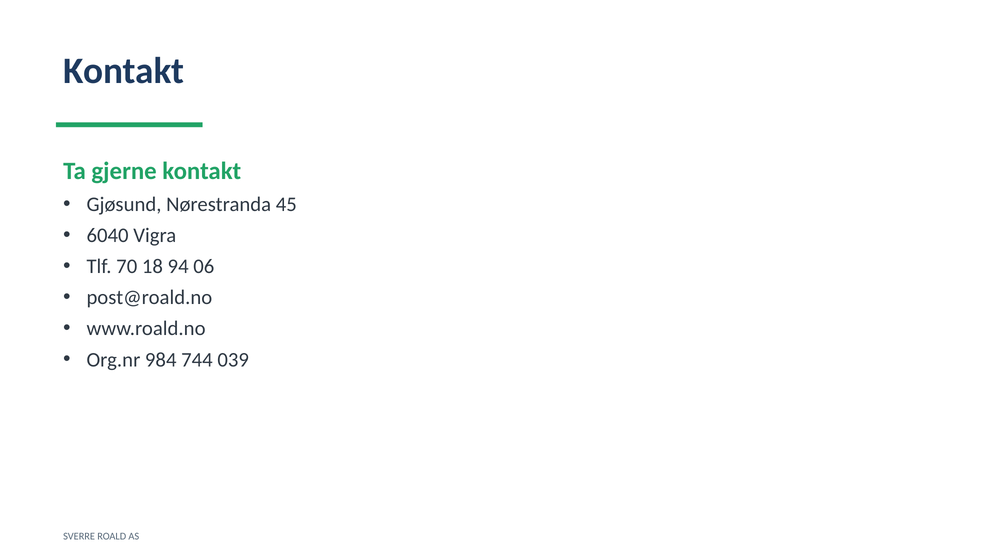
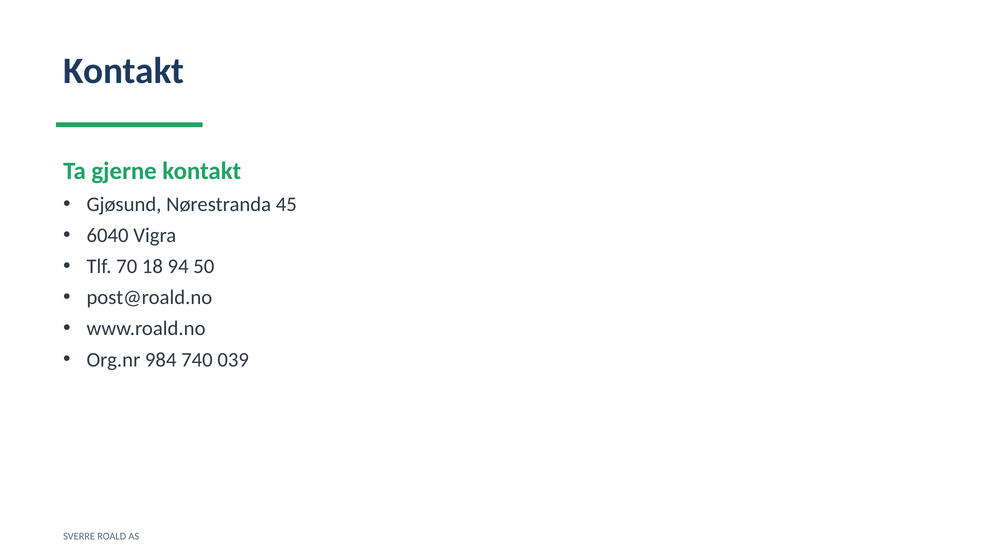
06: 06 -> 50
744: 744 -> 740
